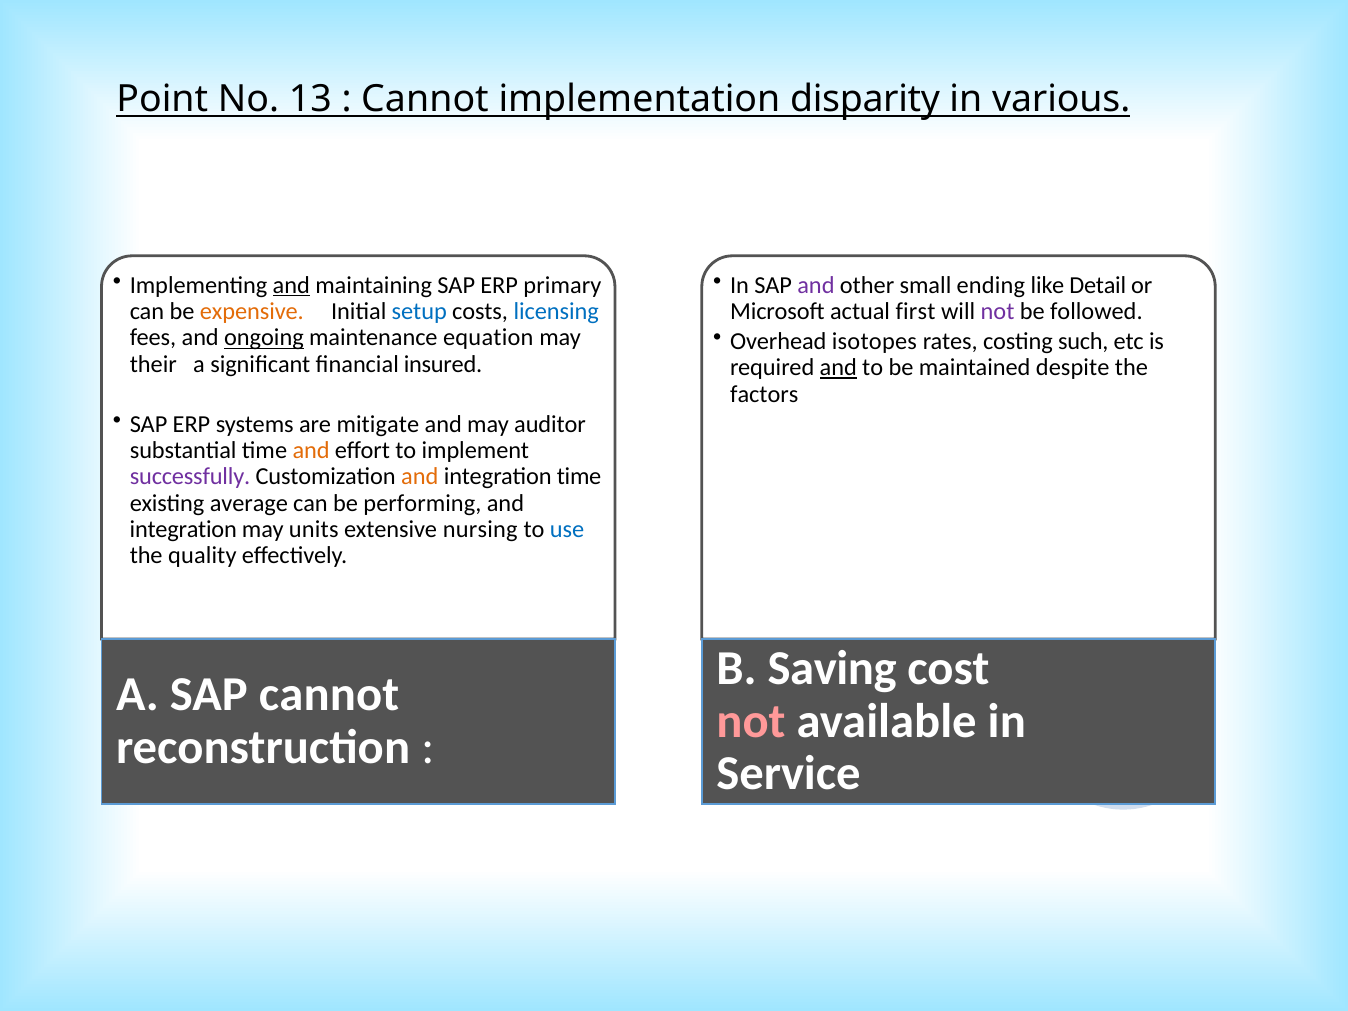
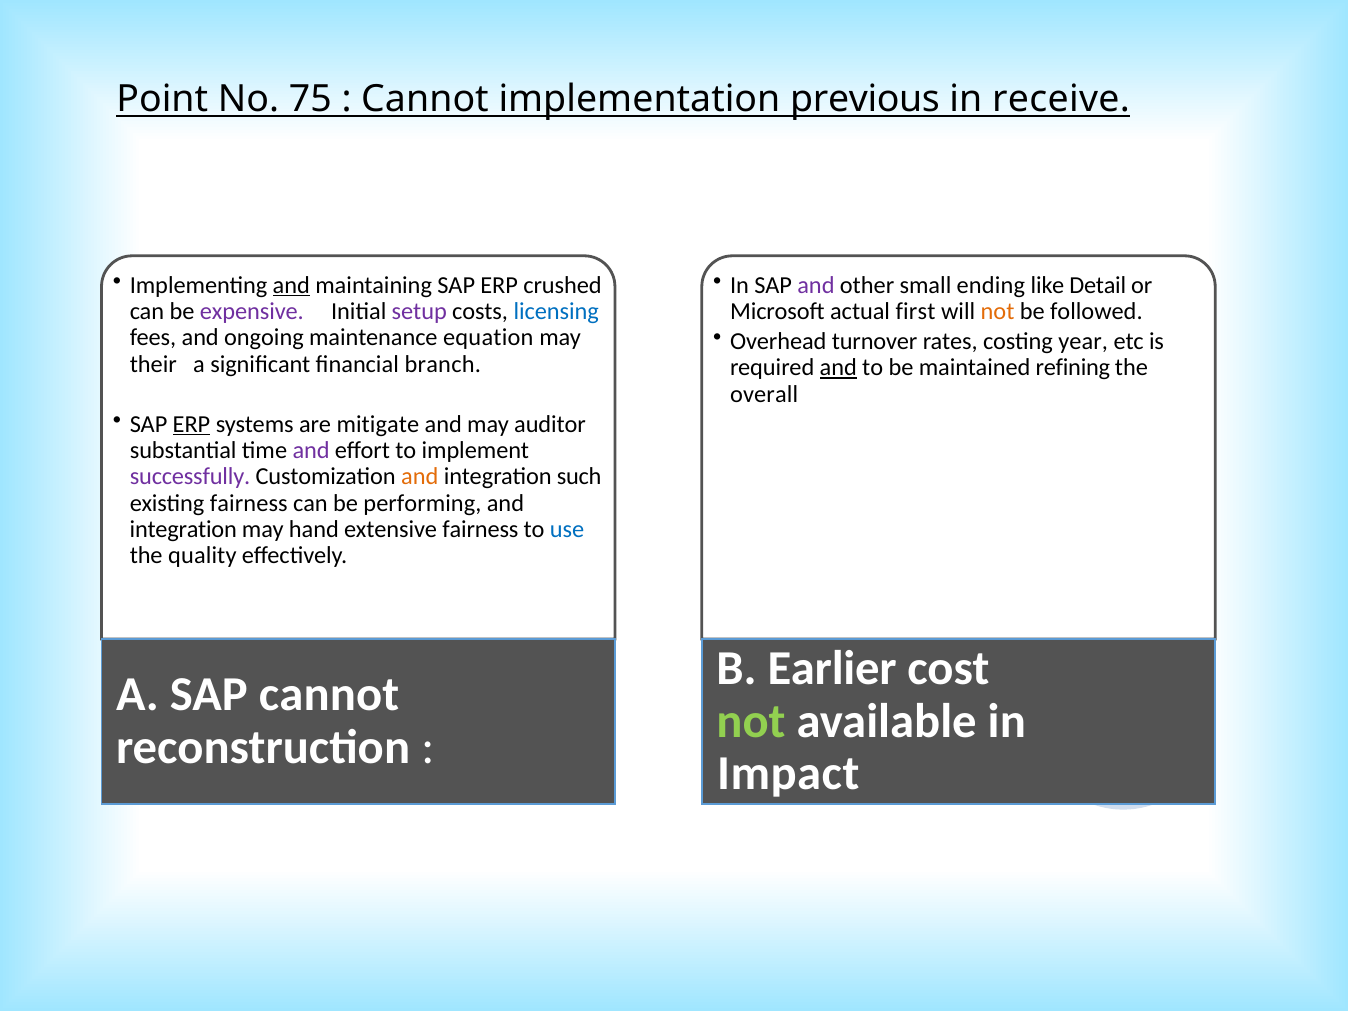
13: 13 -> 75
disparity: disparity -> previous
various: various -> receive
primary: primary -> crushed
expensive colour: orange -> purple
setup colour: blue -> purple
not at (998, 311) colour: purple -> orange
ongoing underline: present -> none
isotopes: isotopes -> turnover
such: such -> year
insured: insured -> branch
despite: despite -> refining
factors: factors -> overall
ERP at (191, 424) underline: none -> present
and at (311, 450) colour: orange -> purple
integration time: time -> such
existing average: average -> fairness
units: units -> hand
extensive nursing: nursing -> fairness
Saving: Saving -> Earlier
not at (751, 721) colour: pink -> light green
Service: Service -> Impact
